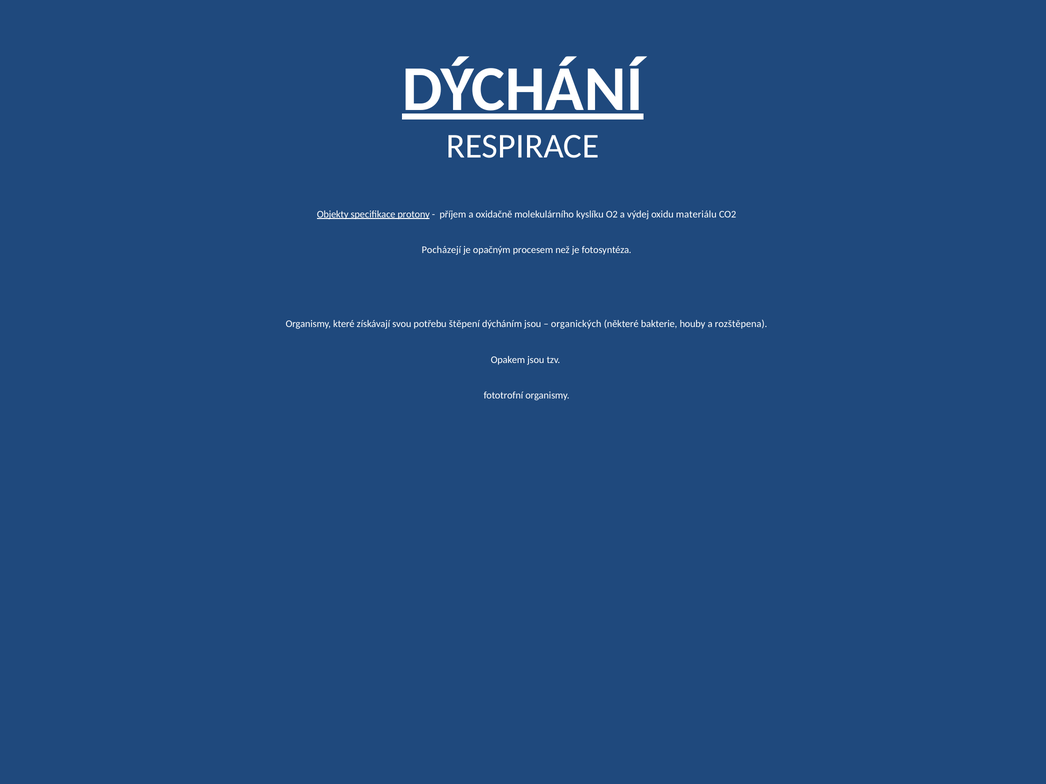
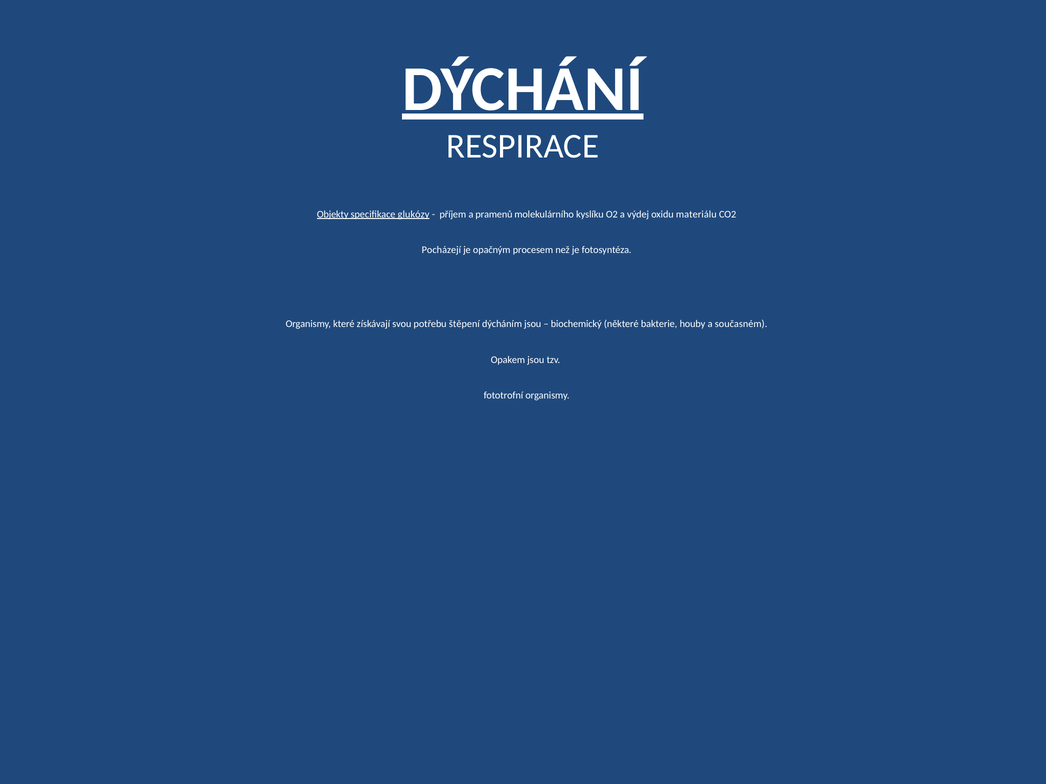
protony: protony -> glukózy
oxidačně: oxidačně -> pramenů
organických: organických -> biochemický
rozštěpena: rozštěpena -> současném
